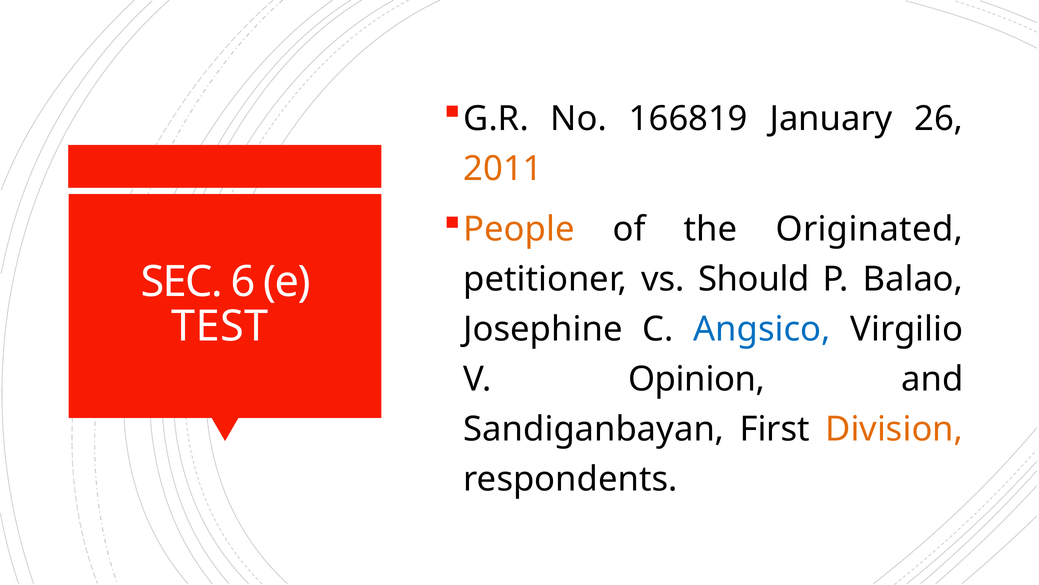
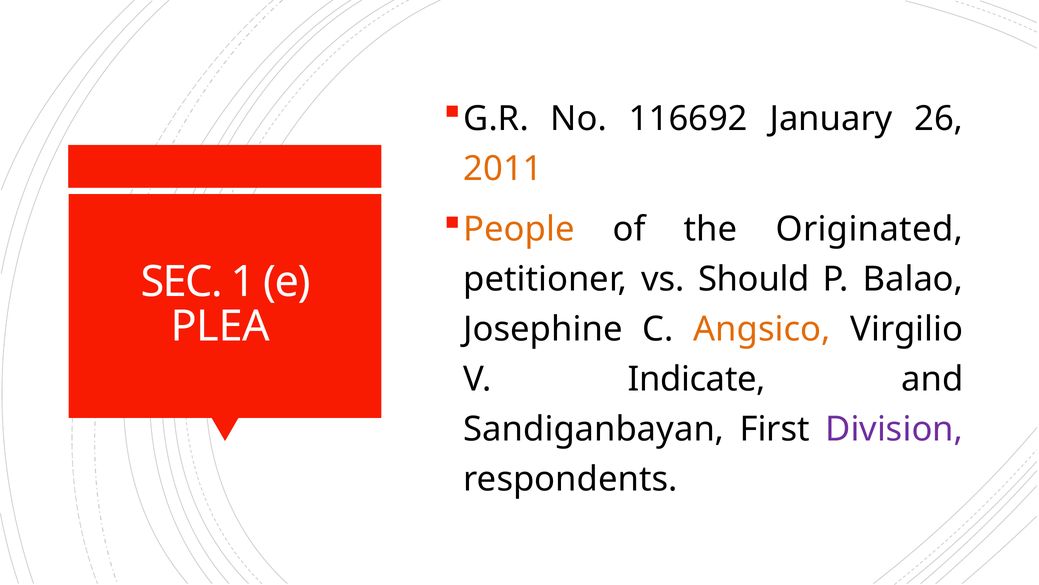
166819: 166819 -> 116692
6: 6 -> 1
TEST: TEST -> PLEA
Angsico colour: blue -> orange
Opinion: Opinion -> Indicate
Division colour: orange -> purple
